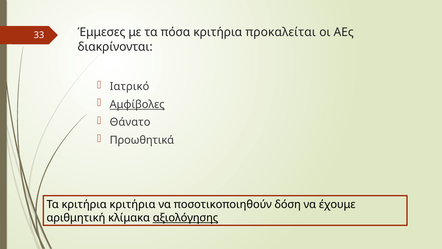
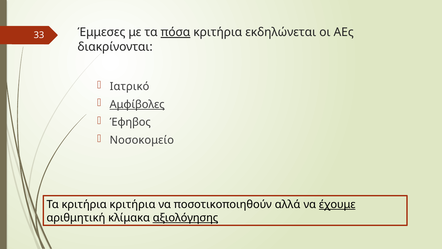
πόσα underline: none -> present
προκαλείται: προκαλείται -> εκδηλώνεται
Θάνατο: Θάνατο -> Έφηβος
Προωθητικά: Προωθητικά -> Νοσοκομείο
δόση: δόση -> αλλά
έχουμε underline: none -> present
